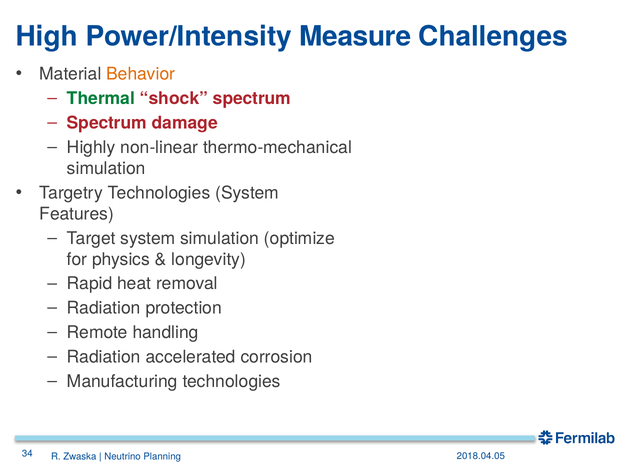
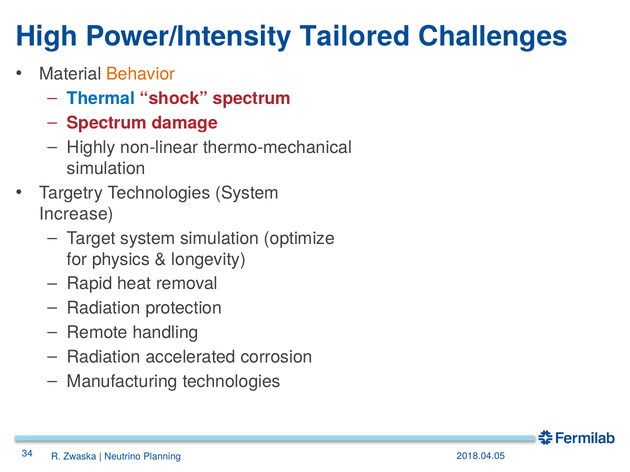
Measure: Measure -> Tailored
Thermal colour: green -> blue
Features: Features -> Increase
